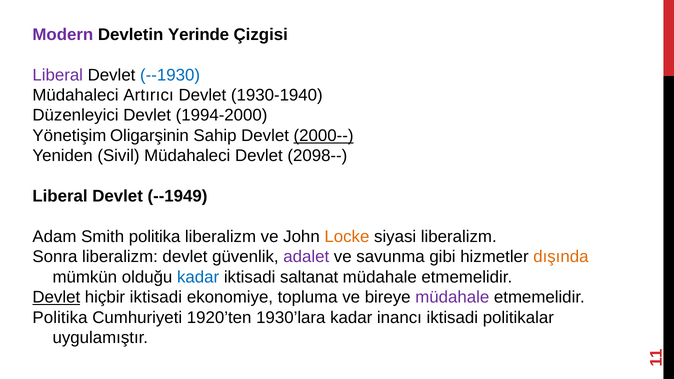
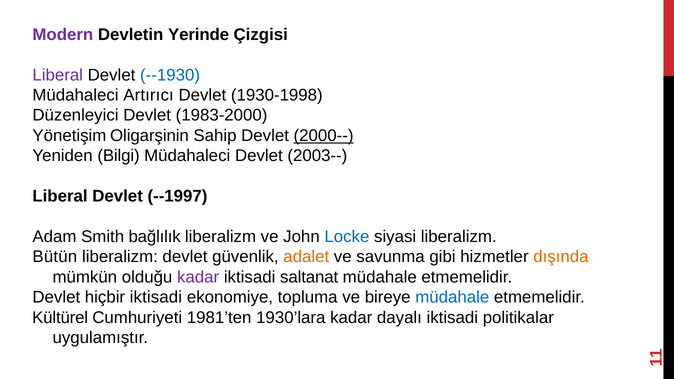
1930-1940: 1930-1940 -> 1930-1998
1994-2000: 1994-2000 -> 1983-2000
Sivil: Sivil -> Bilgi
2098--: 2098-- -> 2003--
--1949: --1949 -> --1997
Smith politika: politika -> bağlılık
Locke colour: orange -> blue
Sonra: Sonra -> Bütün
adalet colour: purple -> orange
kadar at (198, 277) colour: blue -> purple
Devlet at (56, 297) underline: present -> none
müdahale at (452, 297) colour: purple -> blue
Politika at (60, 318): Politika -> Kültürel
1920’ten: 1920’ten -> 1981’ten
inancı: inancı -> dayalı
